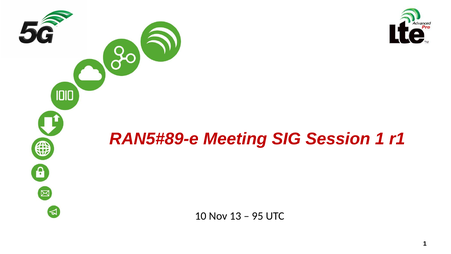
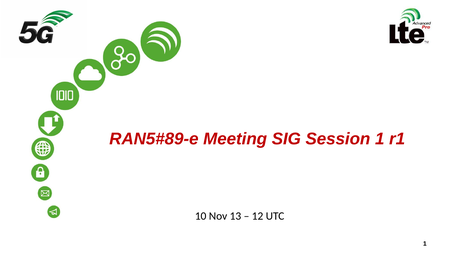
95: 95 -> 12
